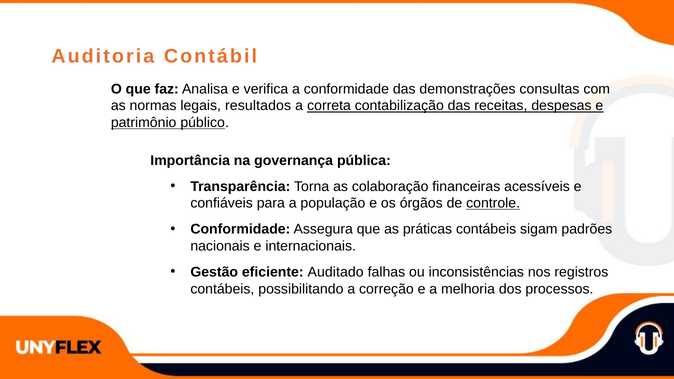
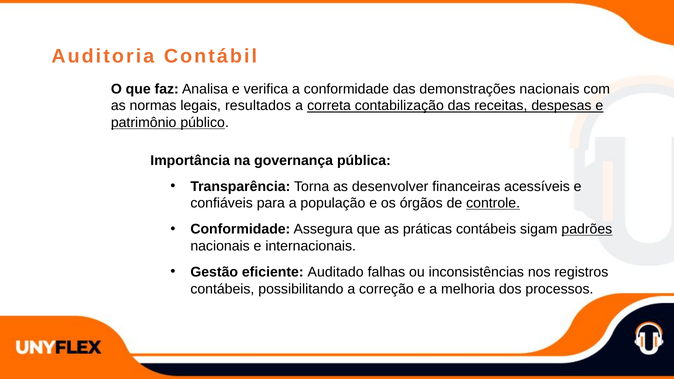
demonstrações consultas: consultas -> nacionais
colaboração: colaboração -> desenvolver
padrões underline: none -> present
